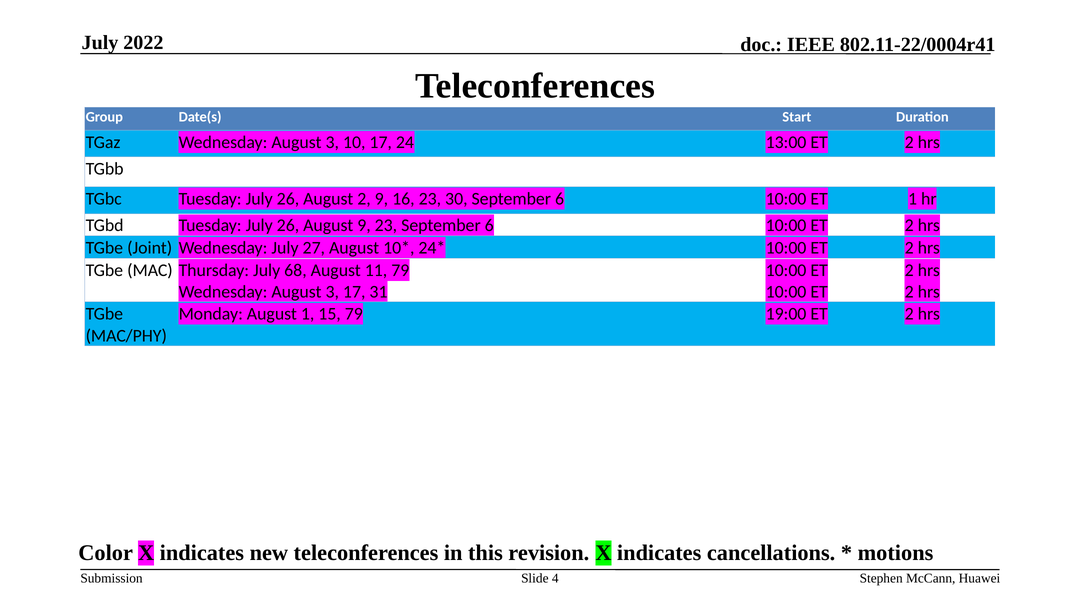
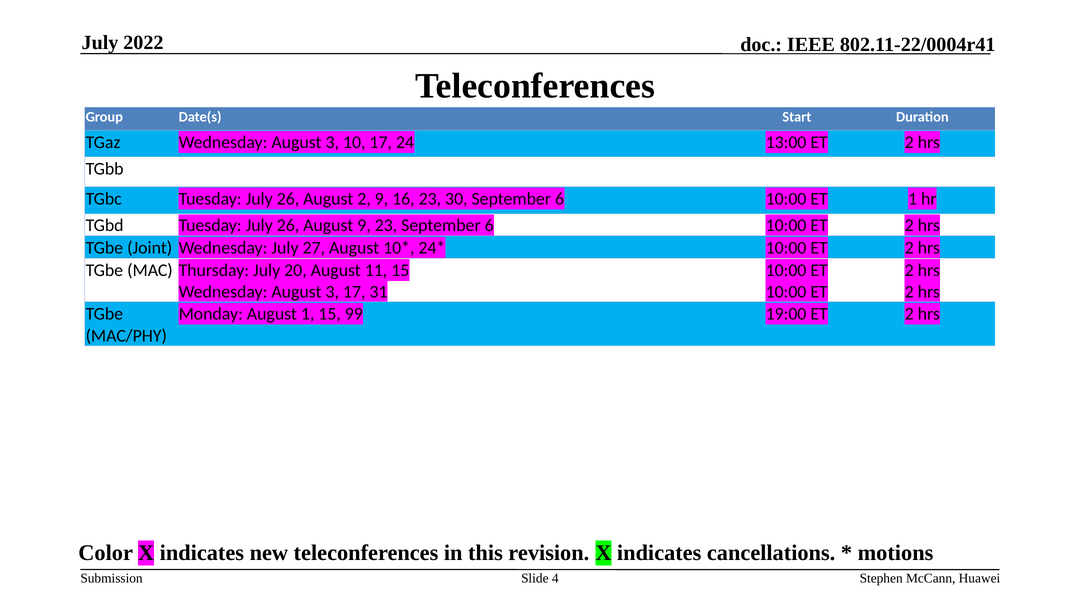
68: 68 -> 20
11 79: 79 -> 15
15 79: 79 -> 99
